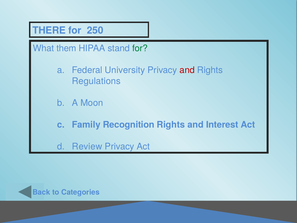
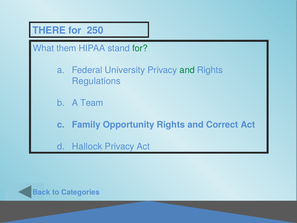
and at (187, 70) colour: red -> green
Moon: Moon -> Team
Recognition: Recognition -> Opportunity
Interest: Interest -> Correct
Review: Review -> Hallock
